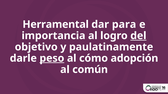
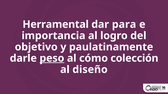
del underline: present -> none
adopción: adopción -> colección
común: común -> diseño
